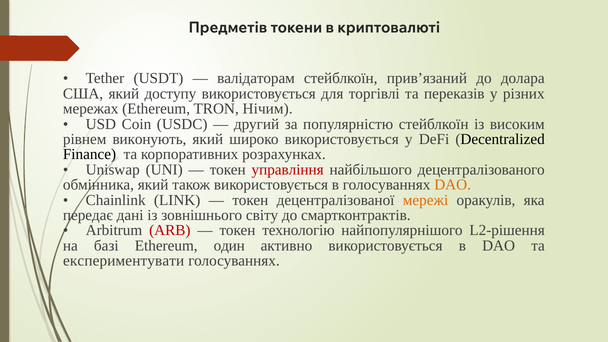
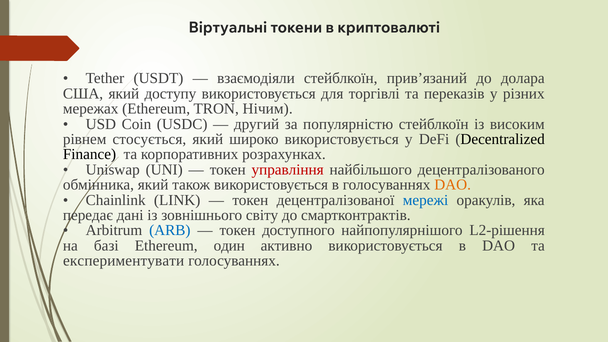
Предметів: Предметів -> Віртуальні
валідаторам: валідаторам -> взаємодіяли
виконують: виконують -> стосується
мережі colour: orange -> blue
ARB colour: red -> blue
технологію: технологію -> доступного
